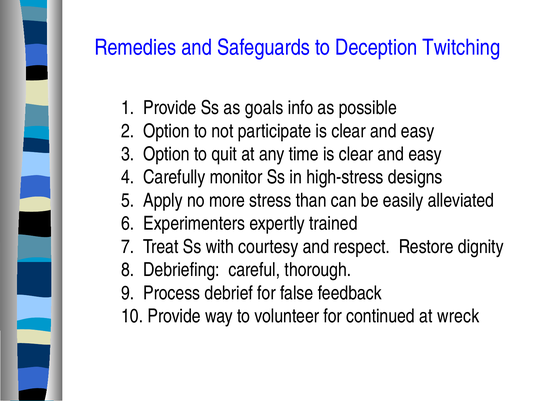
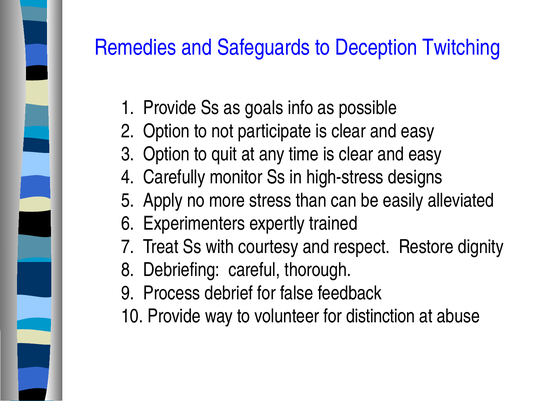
continued: continued -> distinction
wreck: wreck -> abuse
